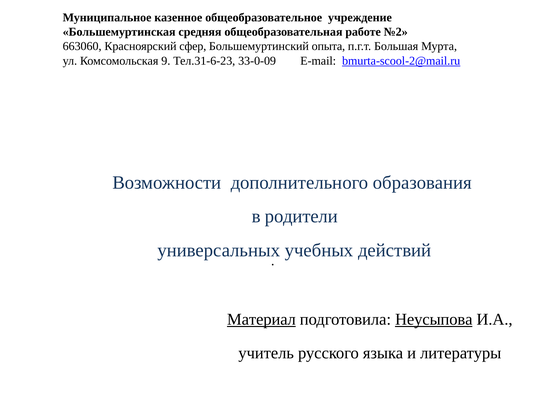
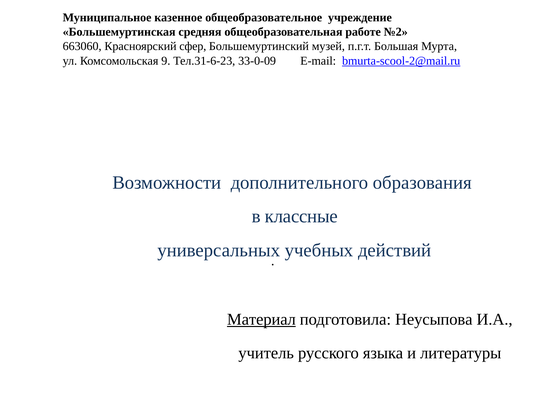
опыта: опыта -> музей
родители: родители -> классные
Неусыпова underline: present -> none
